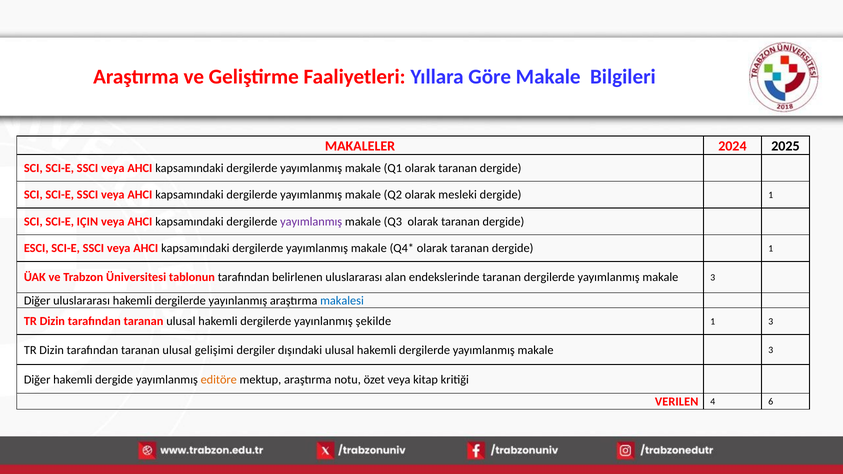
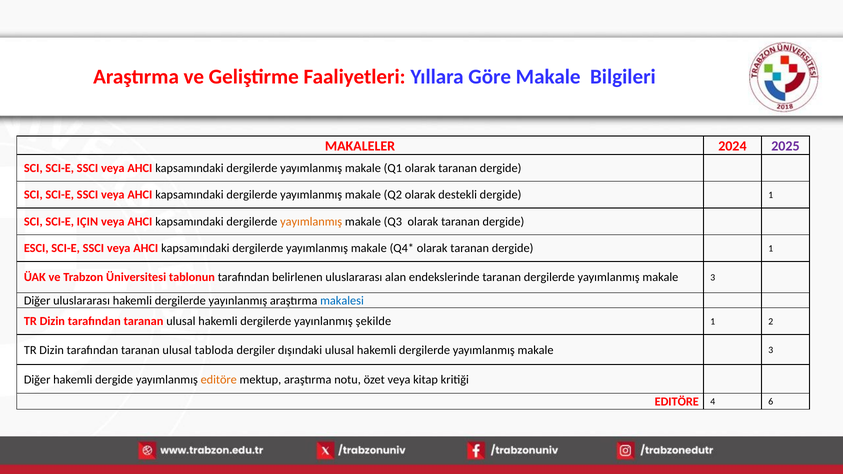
2025 colour: black -> purple
mesleki: mesleki -> destekli
yayımlanmış at (311, 222) colour: purple -> orange
1 3: 3 -> 2
gelişimi: gelişimi -> tabloda
VERILEN at (677, 402): VERILEN -> EDITÖRE
